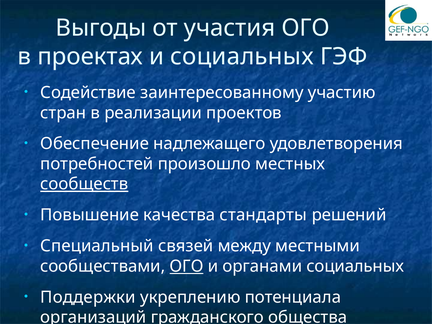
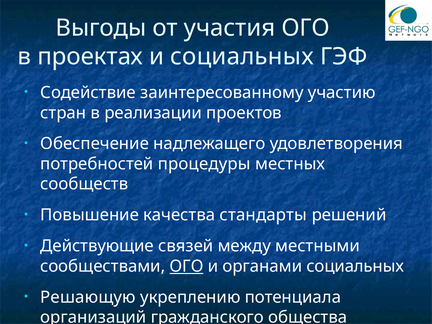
произошло: произошло -> процедуры
сообществ underline: present -> none
Специальный: Специальный -> Действующие
Поддержки: Поддержки -> Решающую
